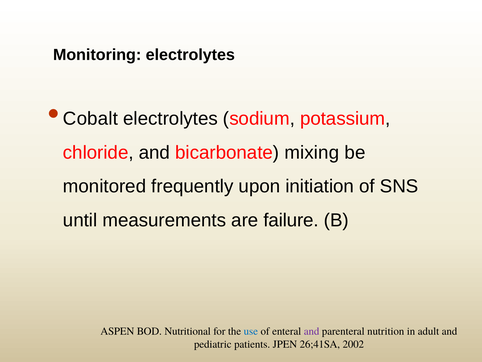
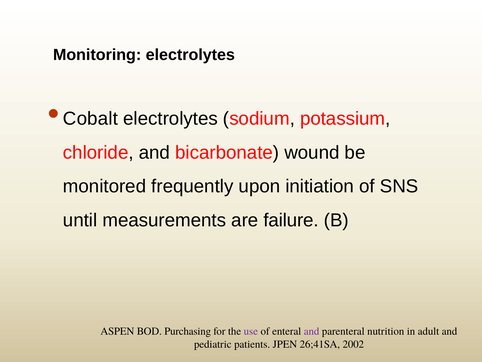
mixing: mixing -> wound
Nutritional: Nutritional -> Purchasing
use colour: blue -> purple
